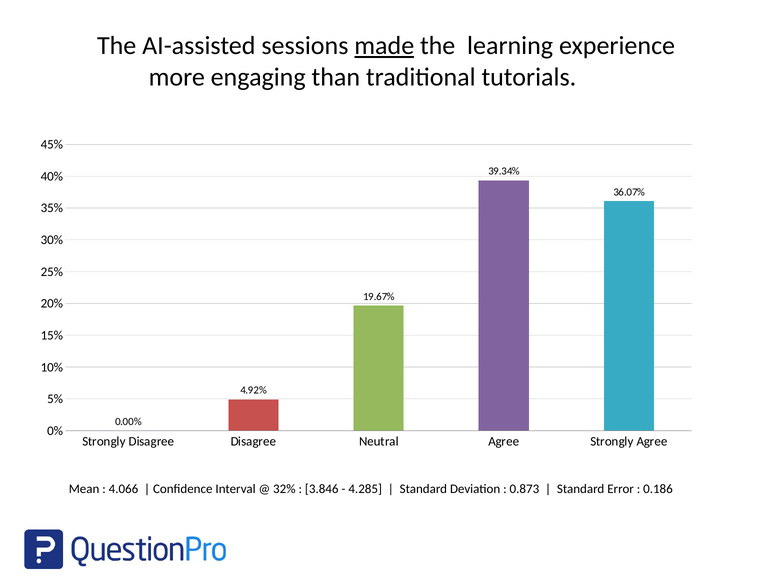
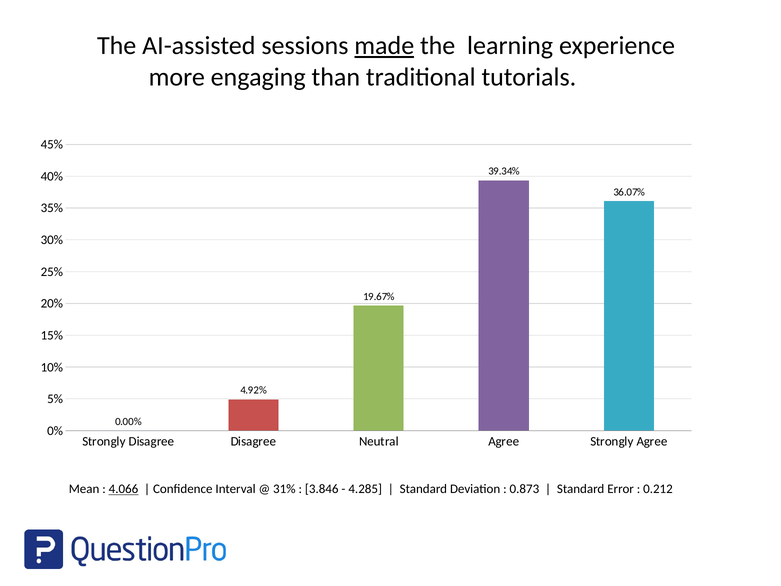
4.066 underline: none -> present
32%: 32% -> 31%
0.186: 0.186 -> 0.212
